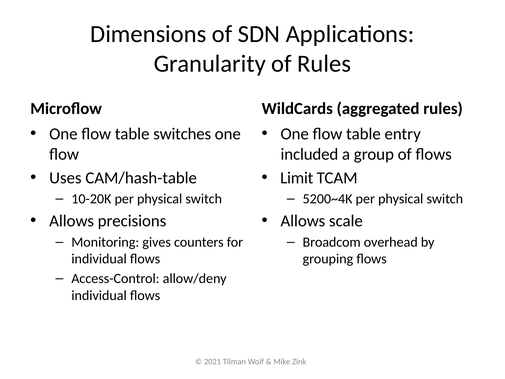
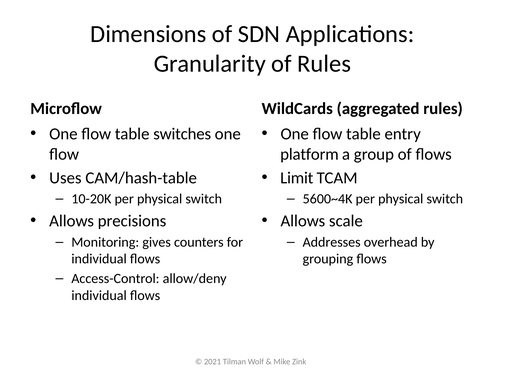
included: included -> platform
5200~4K: 5200~4K -> 5600~4K
Broadcom: Broadcom -> Addresses
